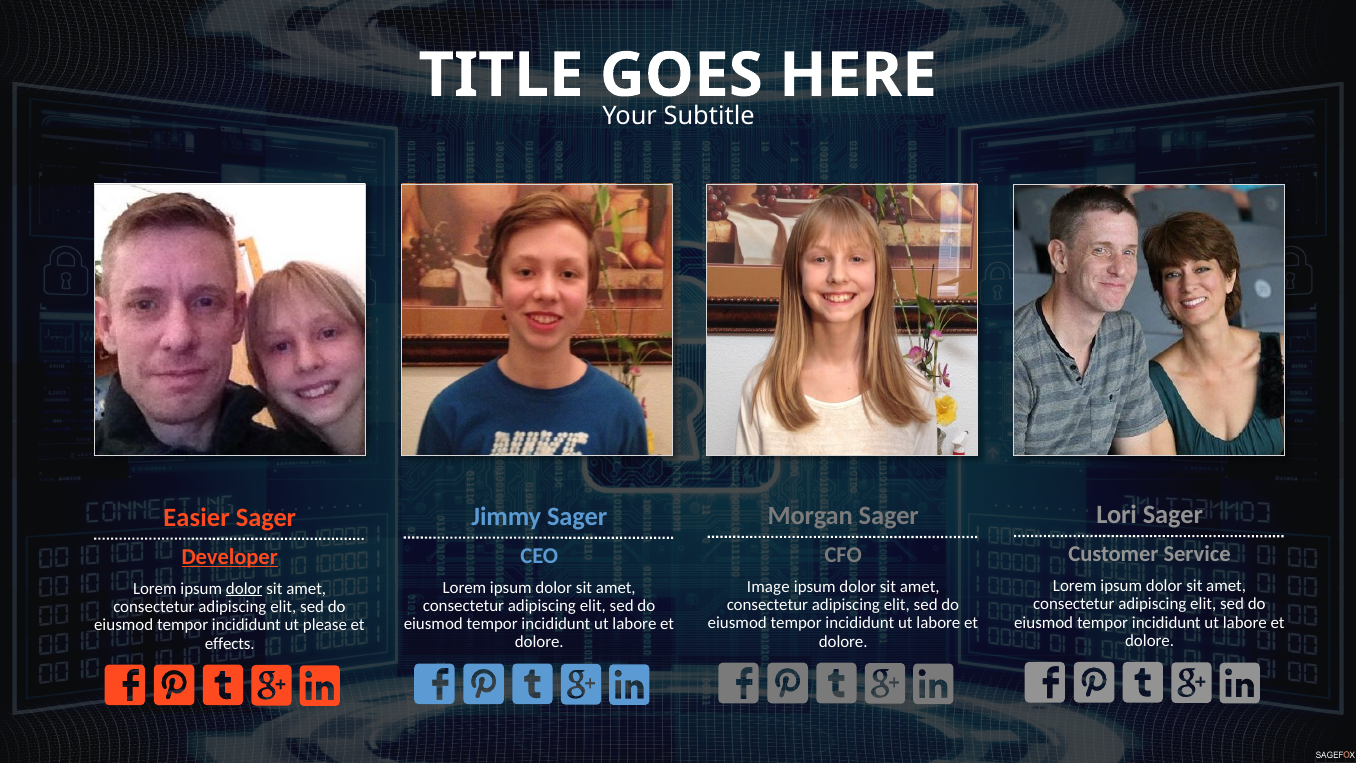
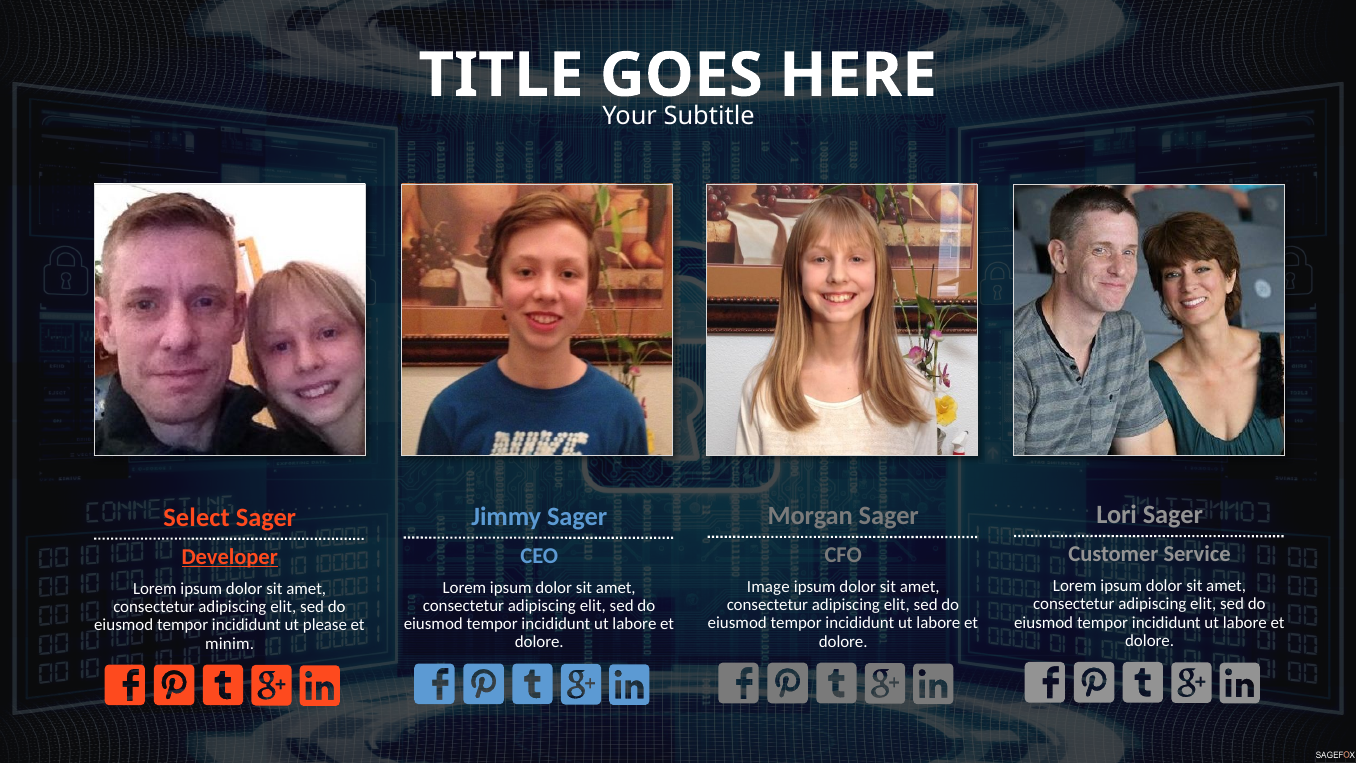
Easier: Easier -> Select
dolor at (244, 588) underline: present -> none
effects: effects -> minim
